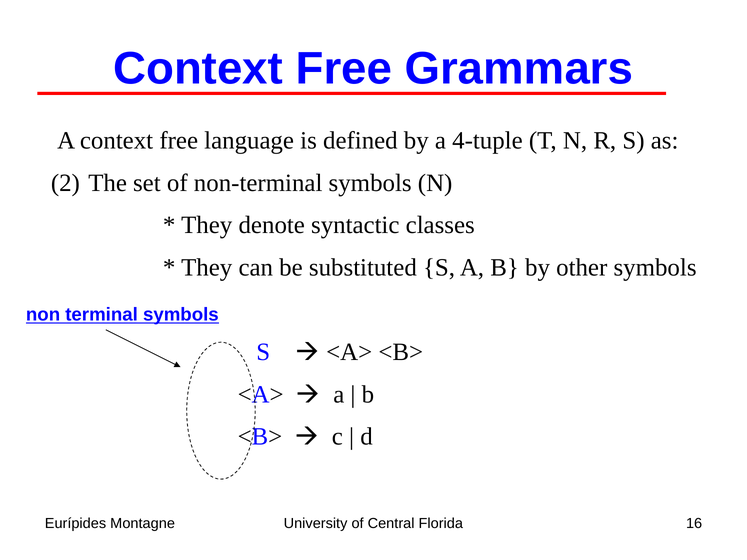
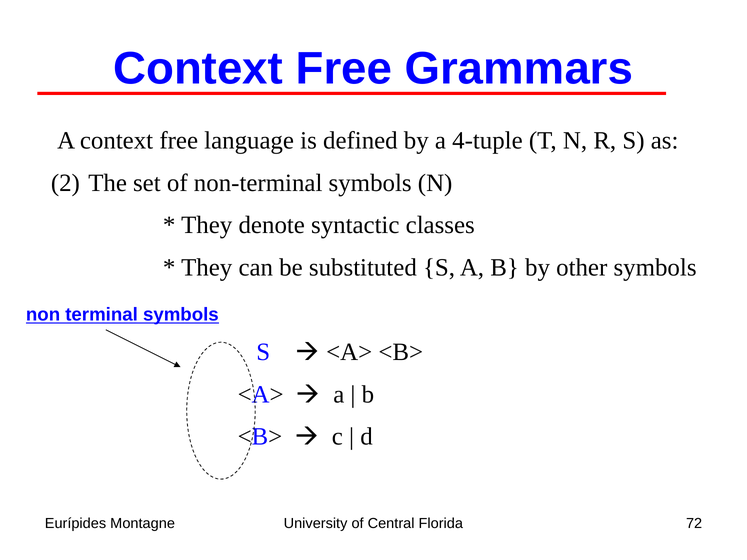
16: 16 -> 72
